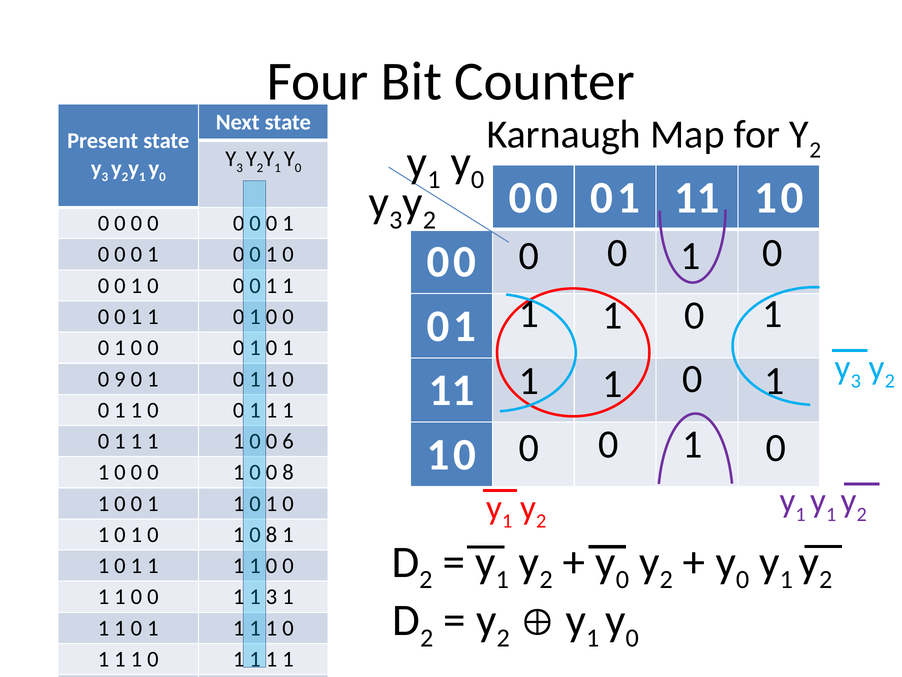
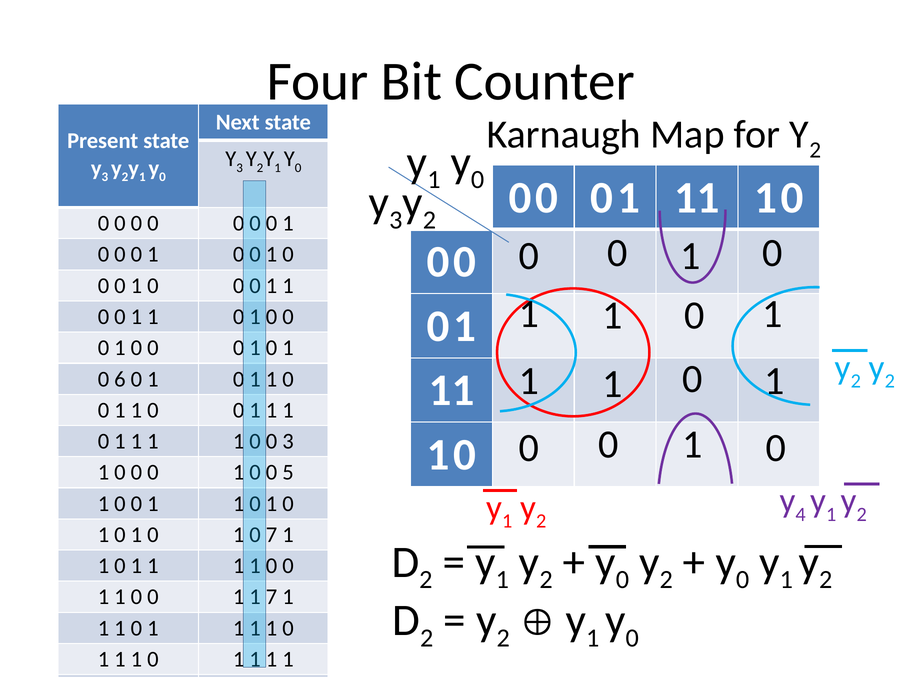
3 at (856, 381): 3 -> 2
9: 9 -> 6
0 6: 6 -> 3
8 at (288, 472): 8 -> 5
1 at (801, 514): 1 -> 4
8 at (271, 534): 8 -> 7
3 at (271, 597): 3 -> 7
